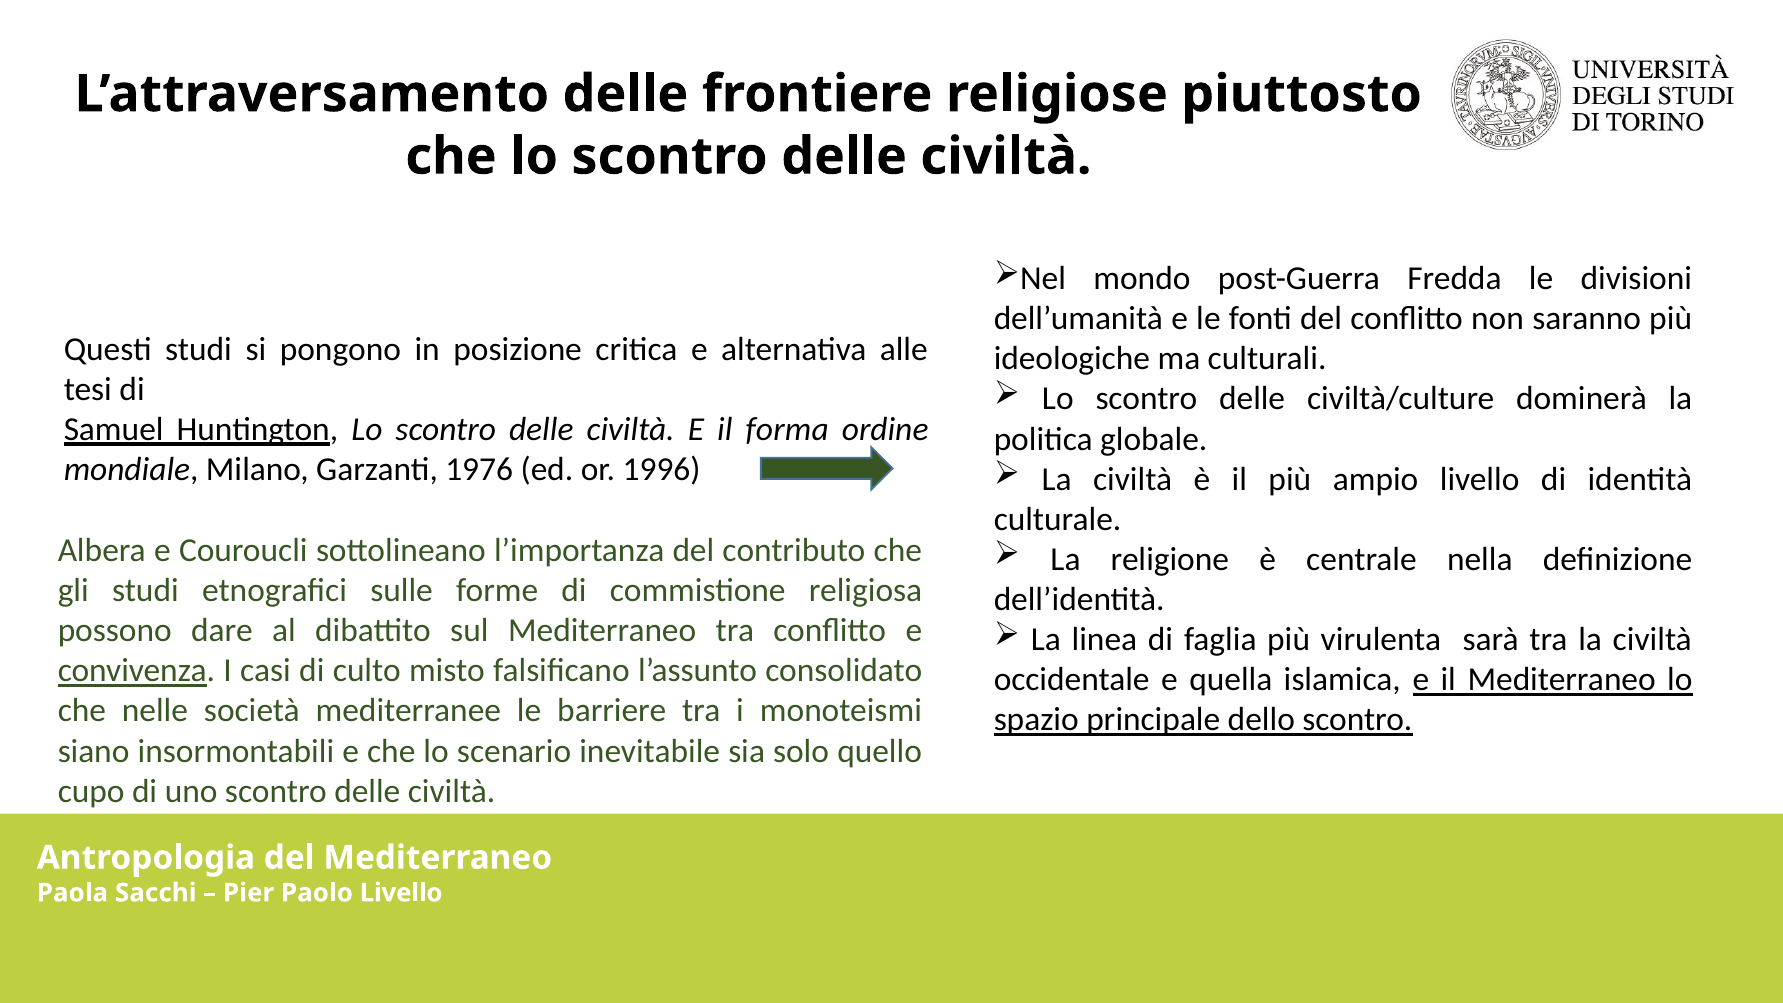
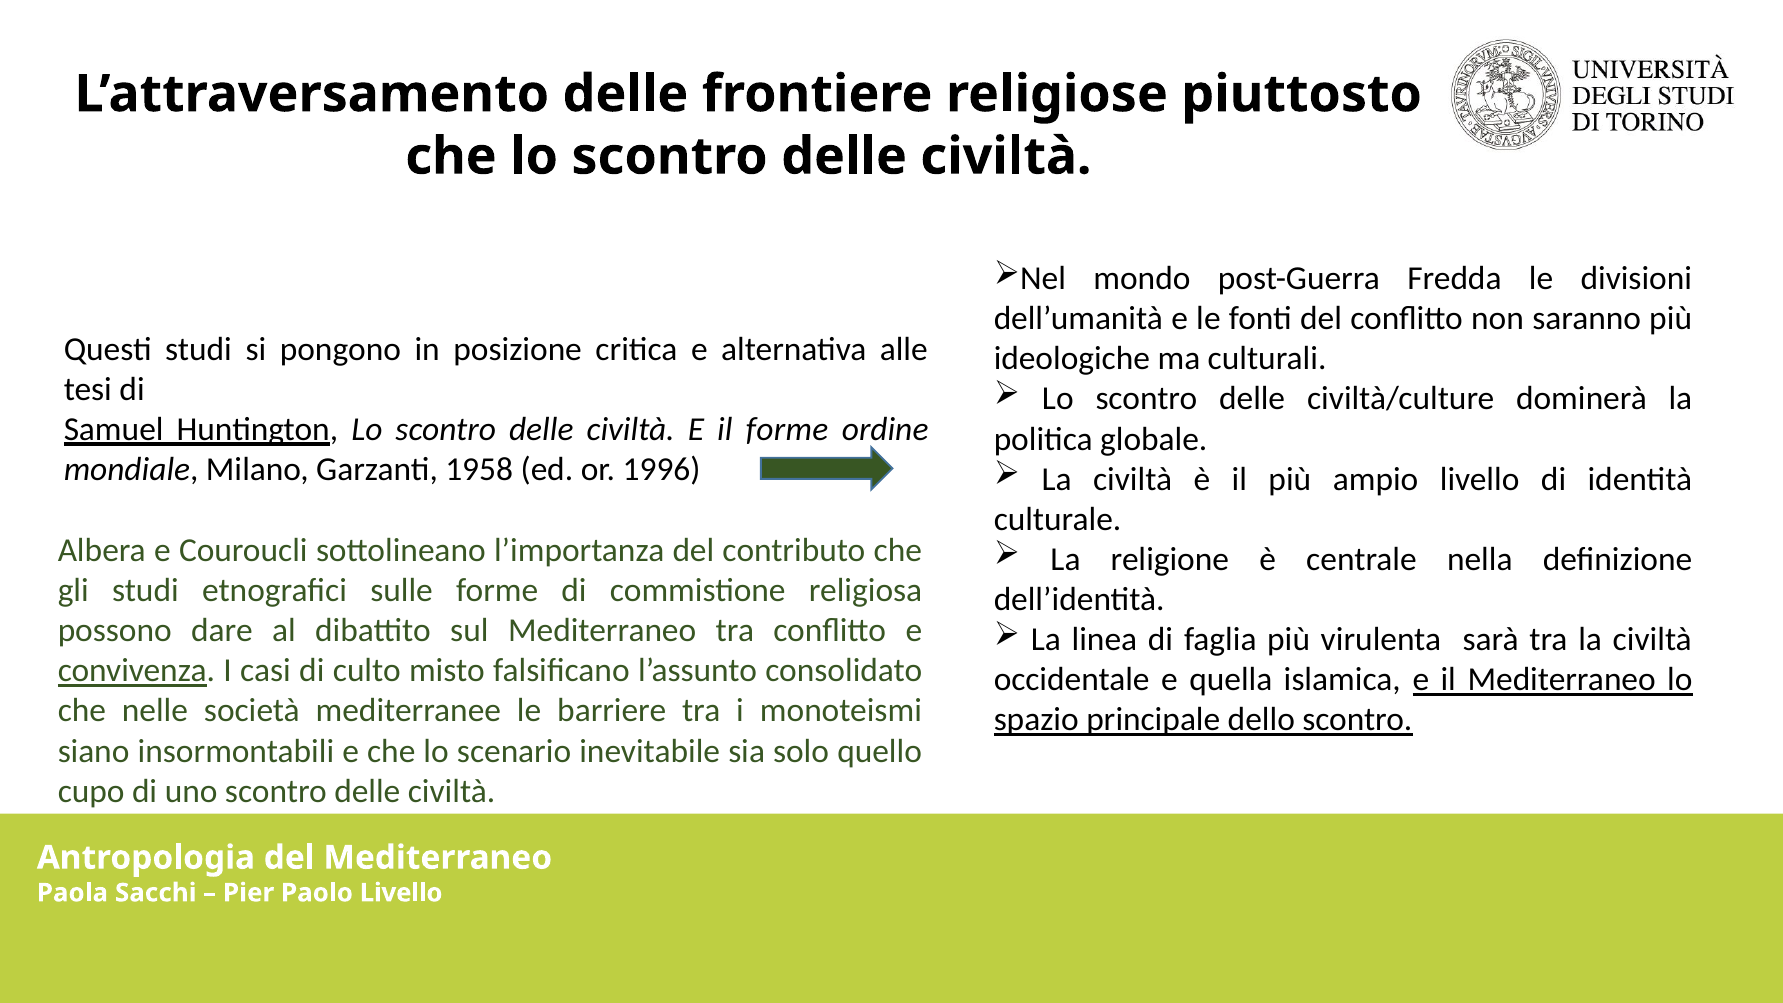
il forma: forma -> forme
1976: 1976 -> 1958
